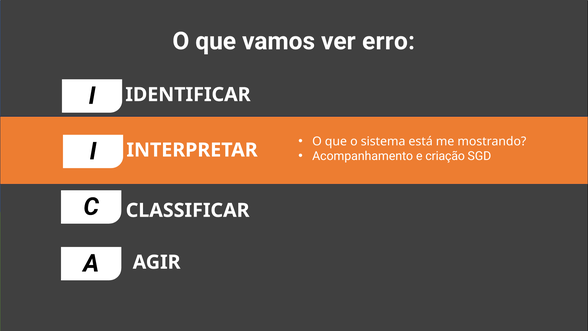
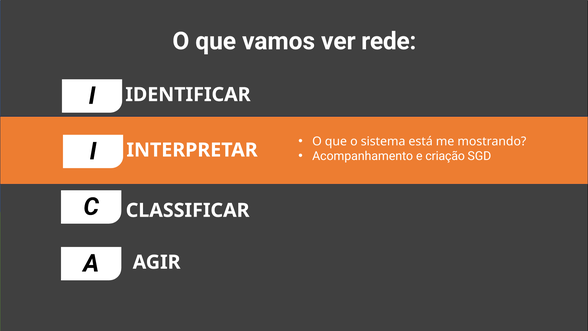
erro: erro -> rede
